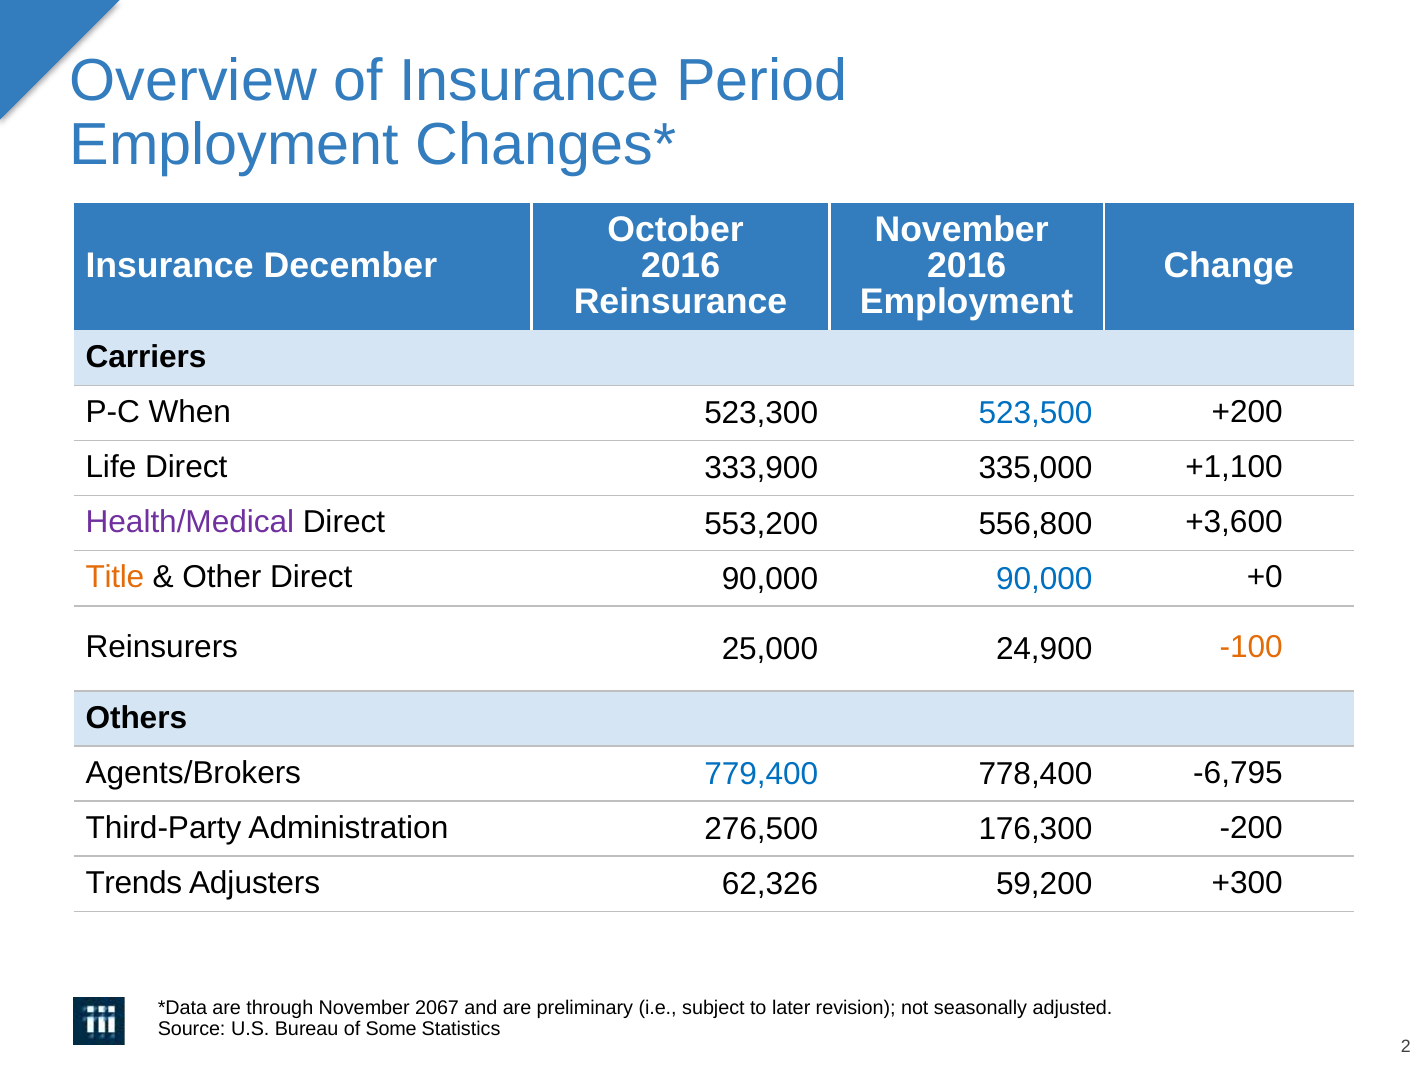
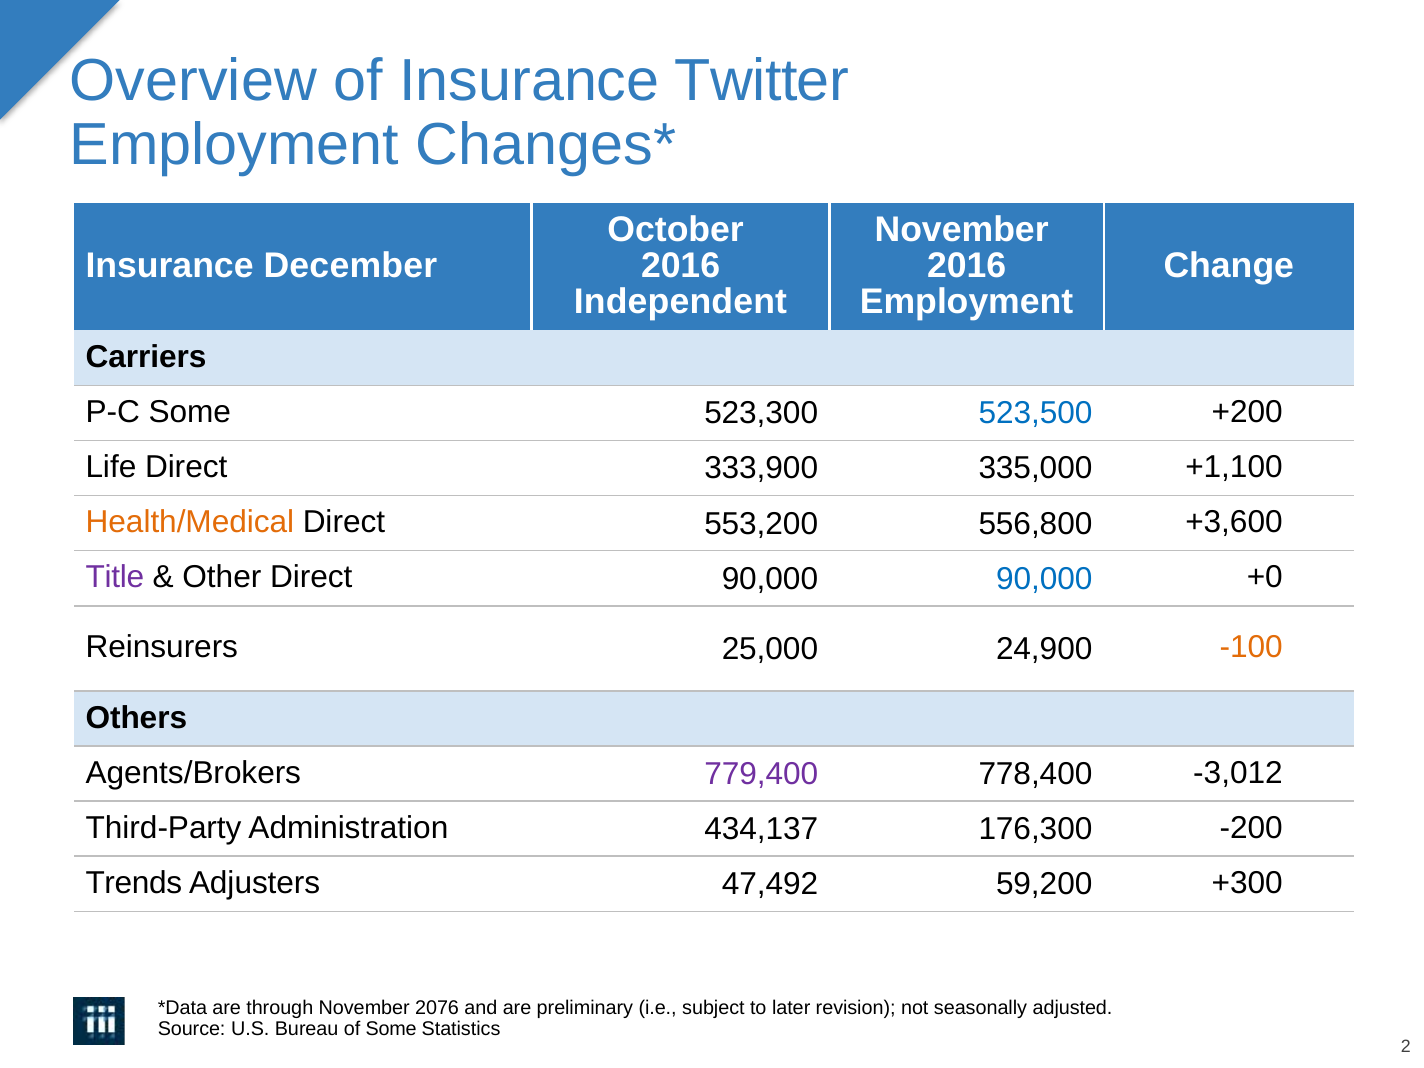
Period: Period -> Twitter
Reinsurance: Reinsurance -> Independent
P-C When: When -> Some
Health/Medical colour: purple -> orange
Title colour: orange -> purple
779,400 colour: blue -> purple
-6,795: -6,795 -> -3,012
276,500: 276,500 -> 434,137
62,326: 62,326 -> 47,492
2067: 2067 -> 2076
